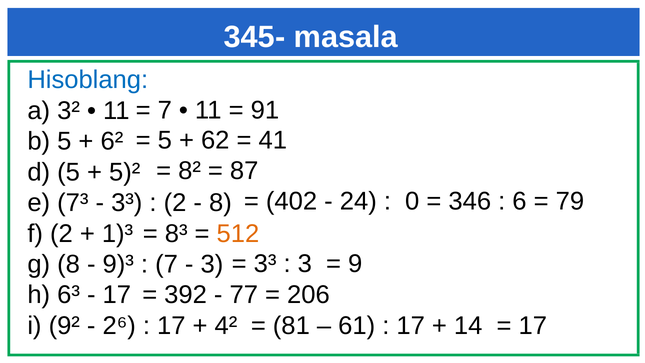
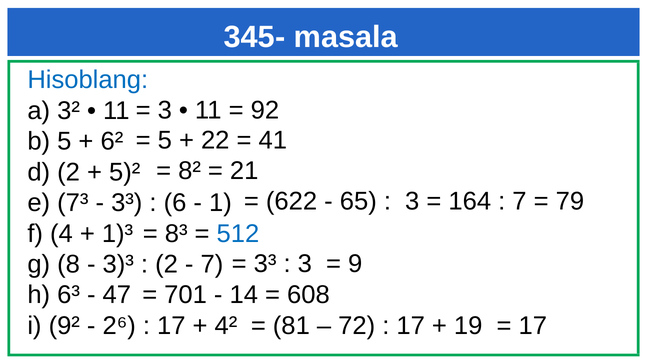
7 at (165, 110): 7 -> 3
91: 91 -> 92
62: 62 -> 22
87: 87 -> 21
d 5: 5 -> 2
402: 402 -> 622
24: 24 -> 65
0 at (412, 201): 0 -> 3
346: 346 -> 164
6 at (519, 201): 6 -> 7
2 at (175, 203): 2 -> 6
8 at (220, 203): 8 -> 1
f 2: 2 -> 4
512 colour: orange -> blue
9)³: 9)³ -> 3)³
7 at (167, 264): 7 -> 2
3 at (212, 264): 3 -> 7
392: 392 -> 701
77: 77 -> 14
206: 206 -> 608
17 at (117, 295): 17 -> 47
61: 61 -> 72
14: 14 -> 19
